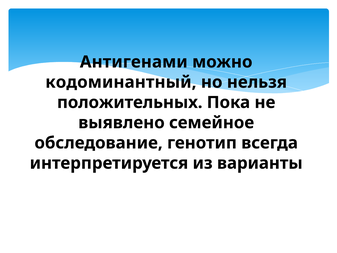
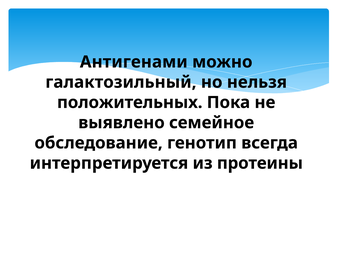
кодоминантный: кодоминантный -> галактозильный
варианты: варианты -> протеины
